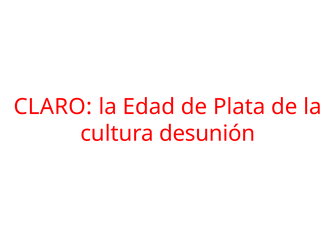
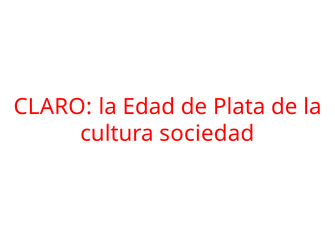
desunión: desunión -> sociedad
